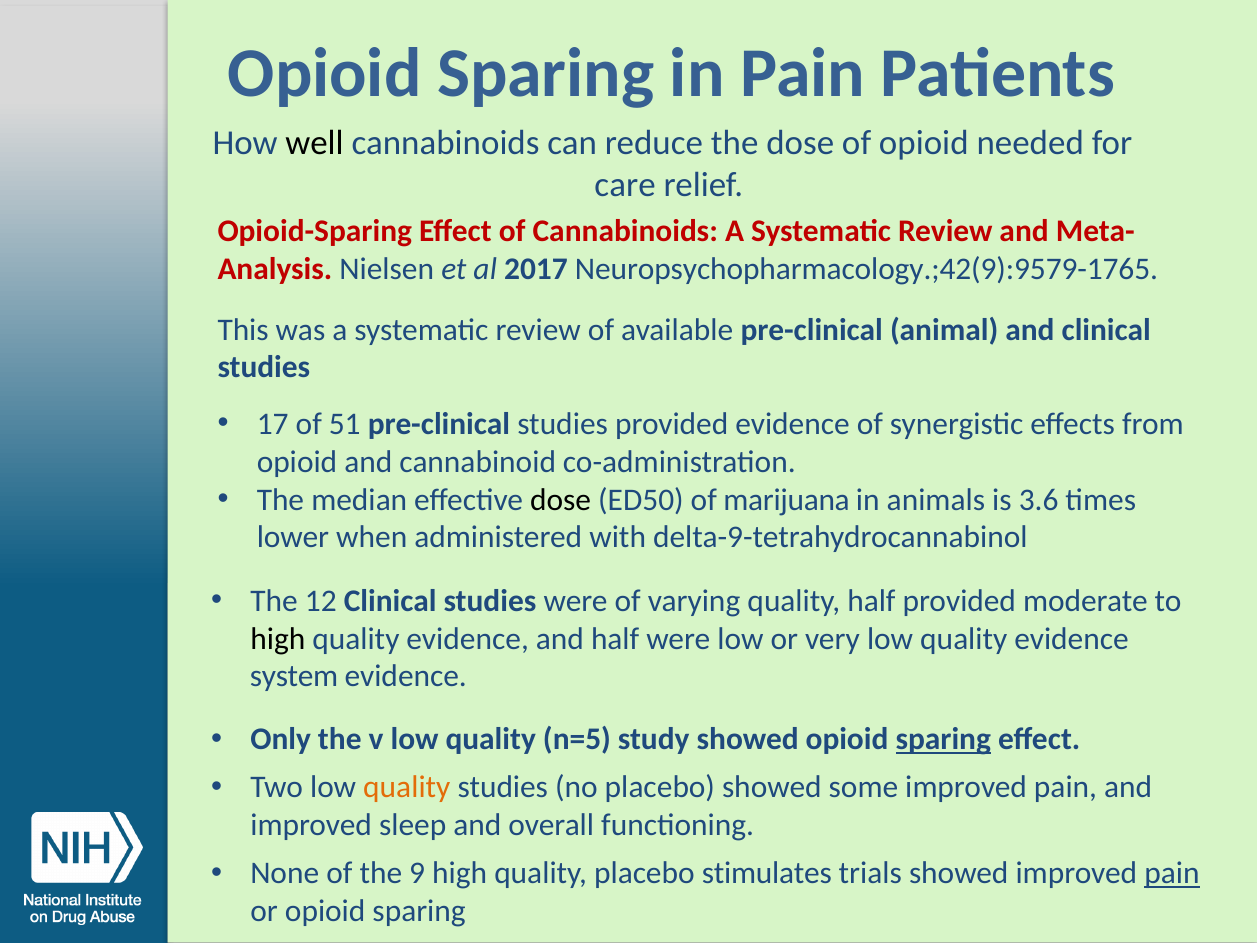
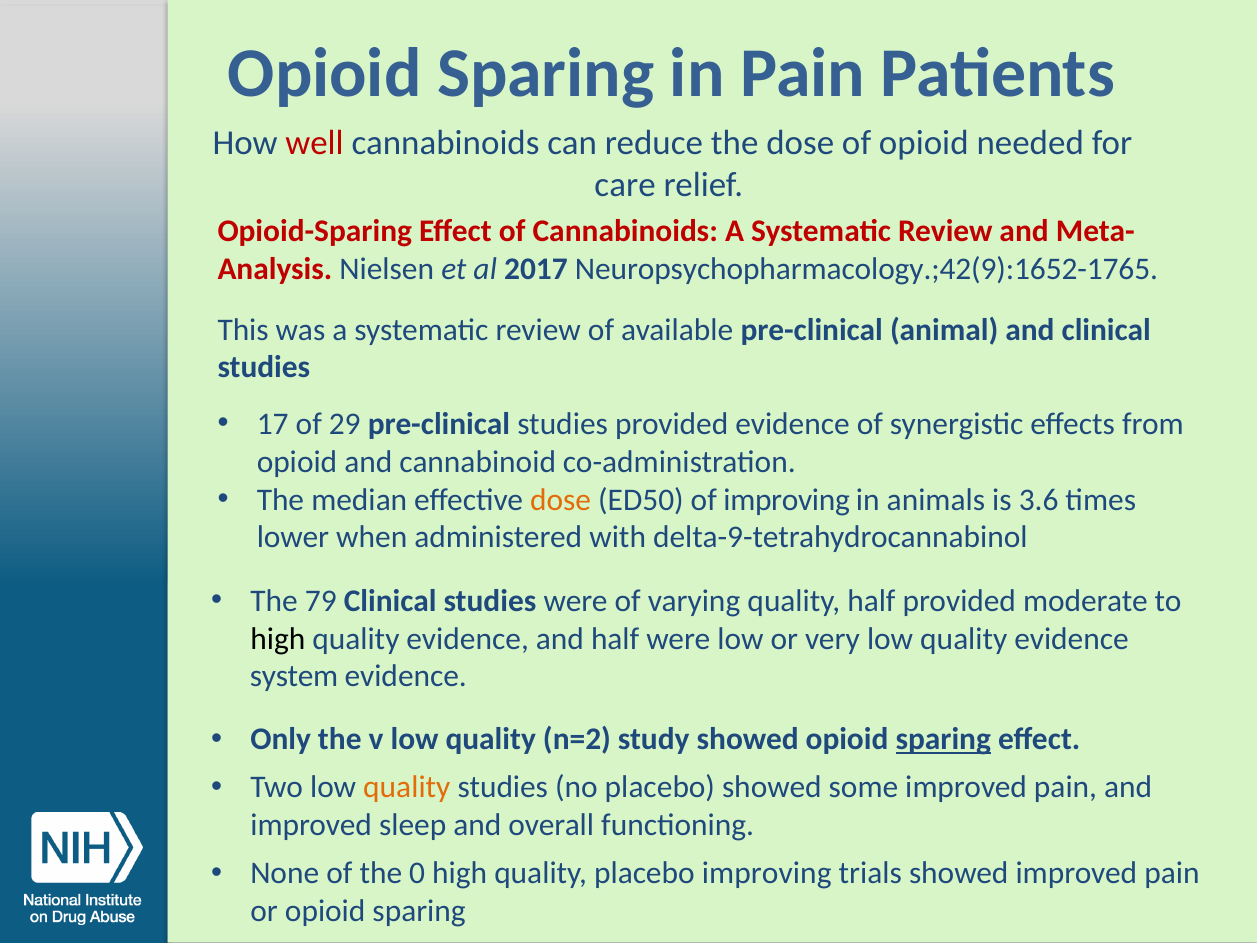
well colour: black -> red
Neuropsychopharmacology.;42(9):9579-1765: Neuropsychopharmacology.;42(9):9579-1765 -> Neuropsychopharmacology.;42(9):1652-1765
51: 51 -> 29
dose at (561, 500) colour: black -> orange
of marijuana: marijuana -> improving
12: 12 -> 79
n=5: n=5 -> n=2
9: 9 -> 0
placebo stimulates: stimulates -> improving
pain at (1172, 873) underline: present -> none
